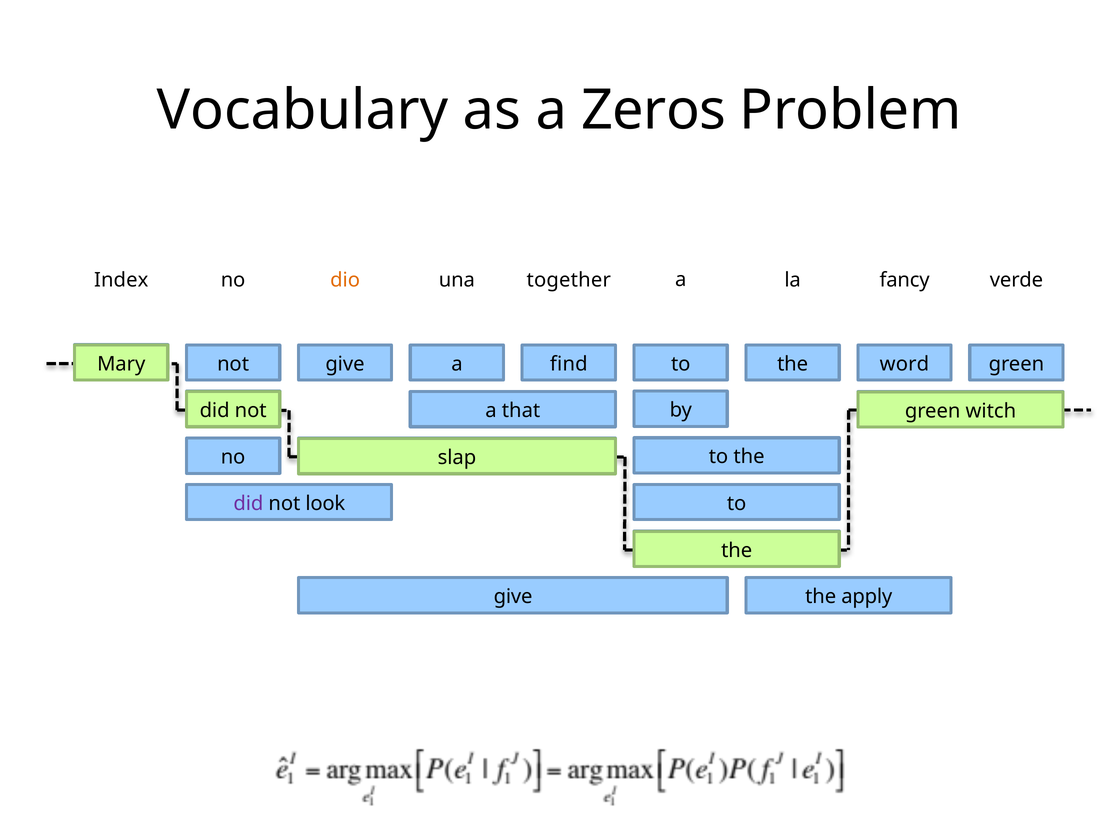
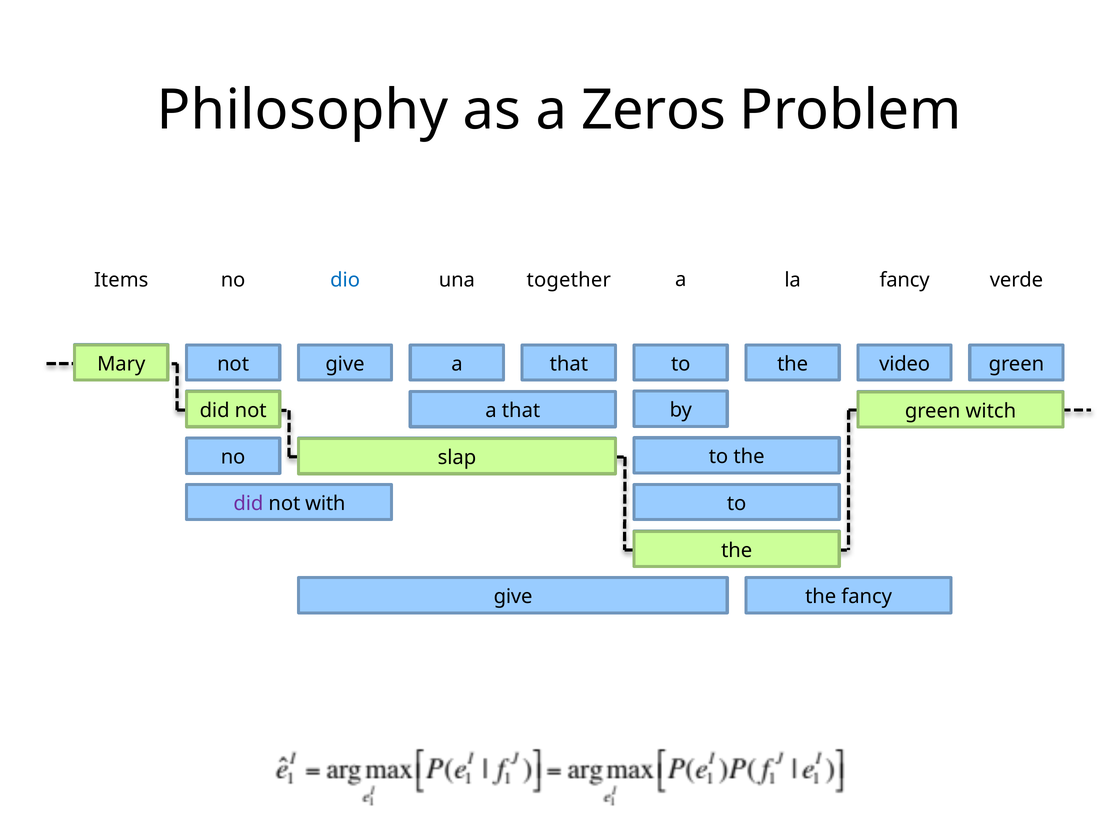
Vocabulary: Vocabulary -> Philosophy
Index: Index -> Items
dio colour: orange -> blue
give a find: find -> that
word: word -> video
look: look -> with
the apply: apply -> fancy
